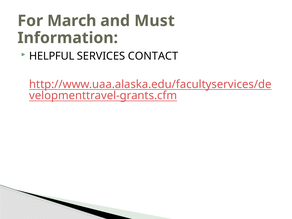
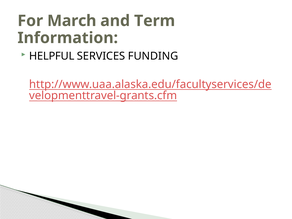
Must: Must -> Term
CONTACT: CONTACT -> FUNDING
